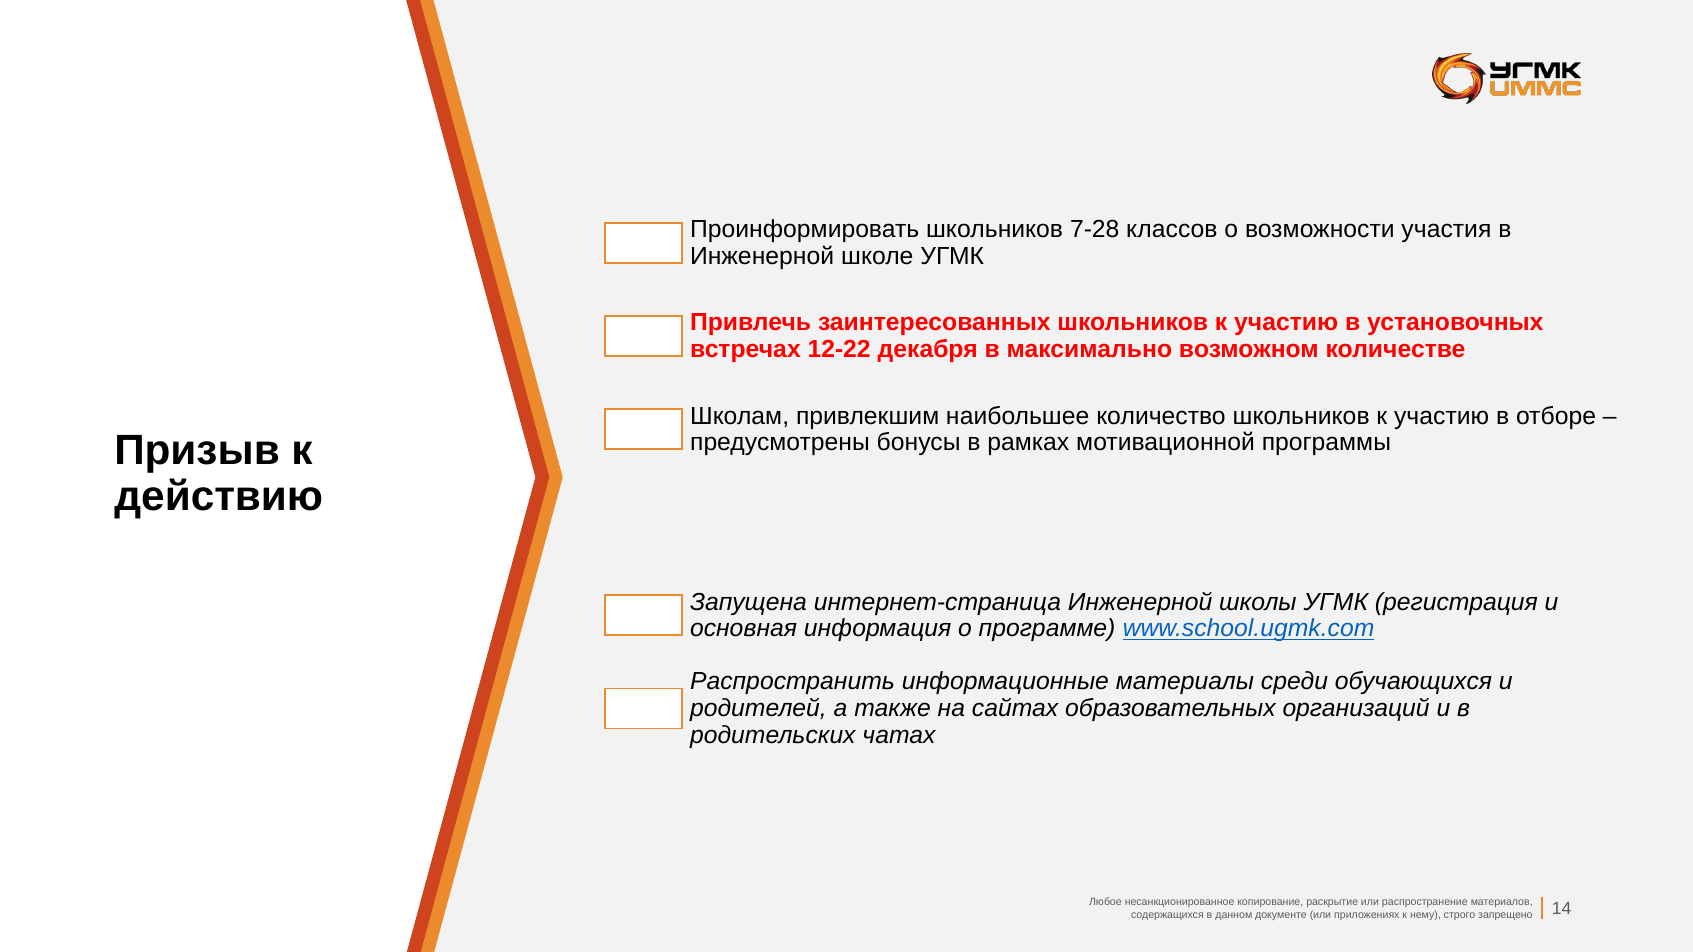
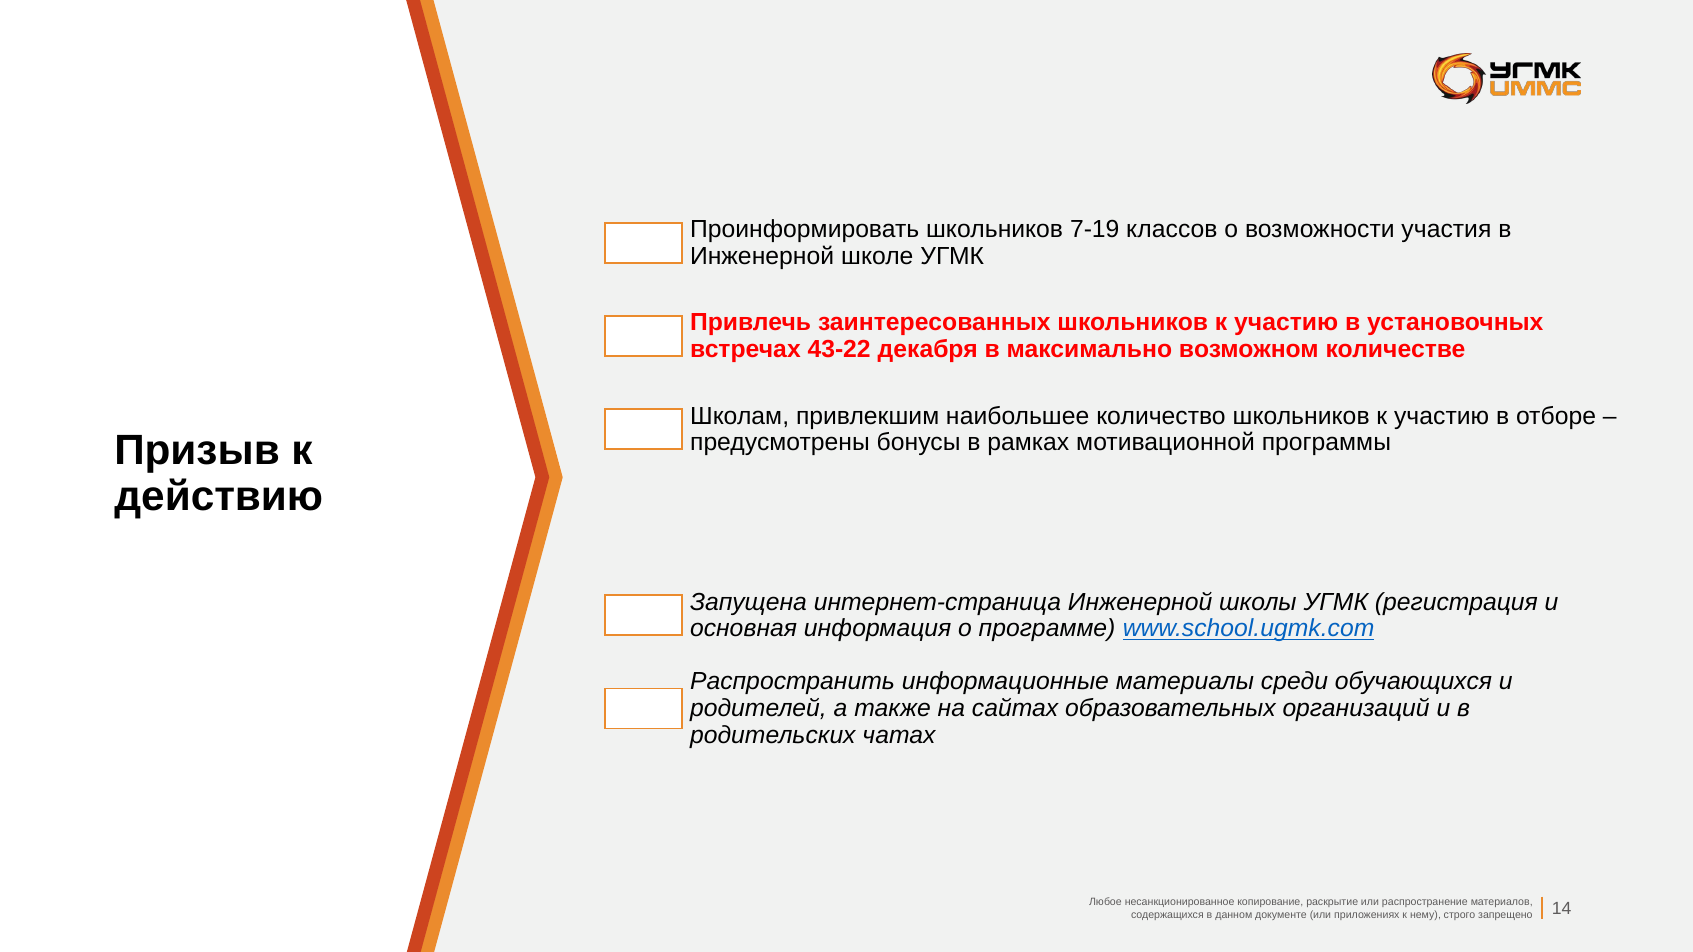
7-28: 7-28 -> 7-19
12-22: 12-22 -> 43-22
